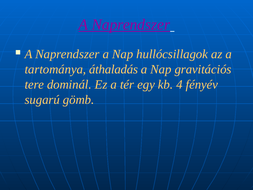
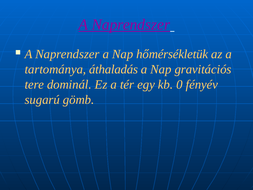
hullócsillagok: hullócsillagok -> hőmérsékletük
4: 4 -> 0
